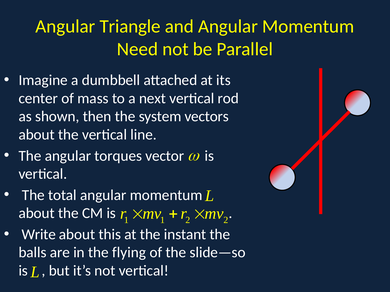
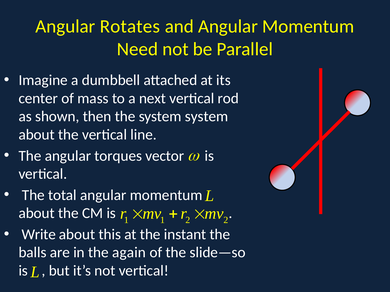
Triangle: Triangle -> Rotates
system vectors: vectors -> system
flying: flying -> again
